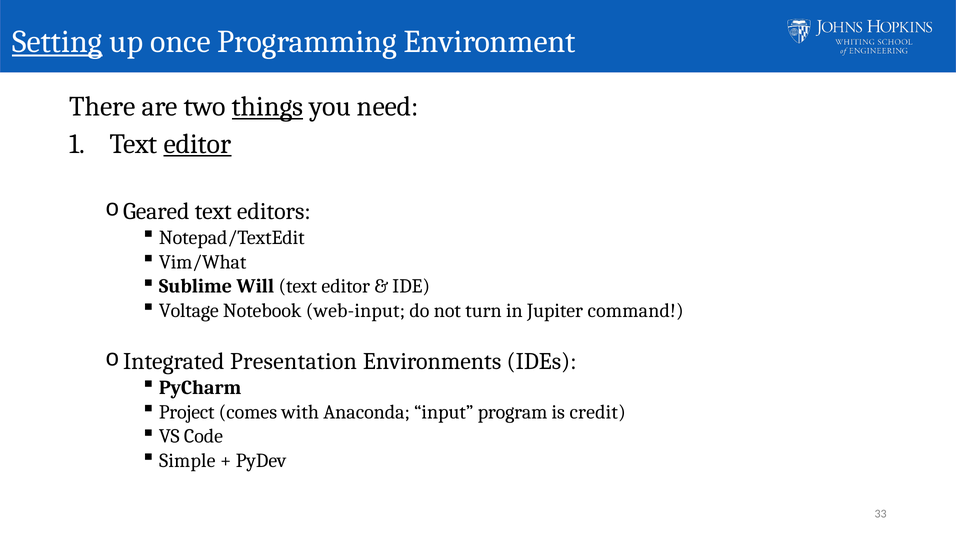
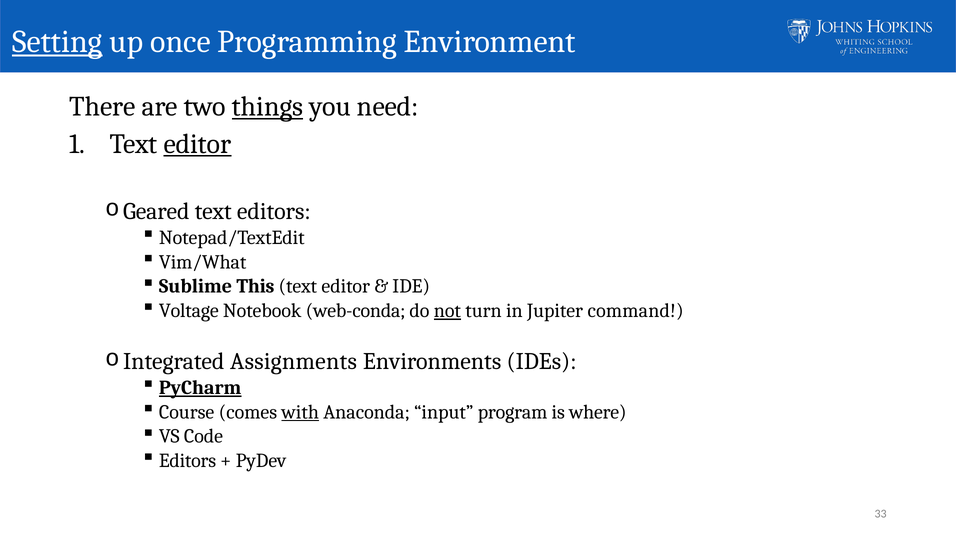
Will: Will -> This
web-input: web-input -> web-conda
not underline: none -> present
Presentation: Presentation -> Assignments
PyCharm underline: none -> present
Project: Project -> Course
with underline: none -> present
credit: credit -> where
Simple at (187, 460): Simple -> Editors
